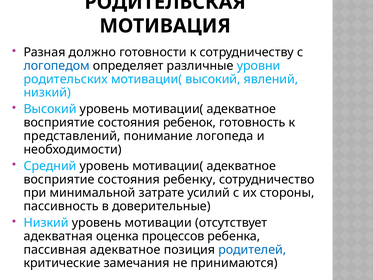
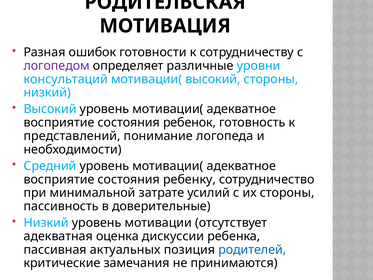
должно: должно -> ошибок
логопедом colour: blue -> purple
родительских: родительских -> консультаций
высокий явлений: явлений -> стороны
процессов: процессов -> дискуссии
пассивная адекватное: адекватное -> актуальных
